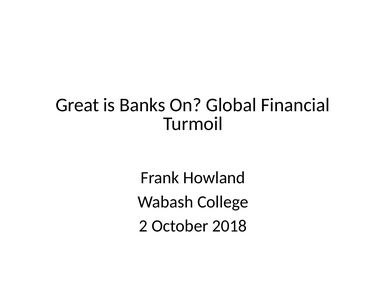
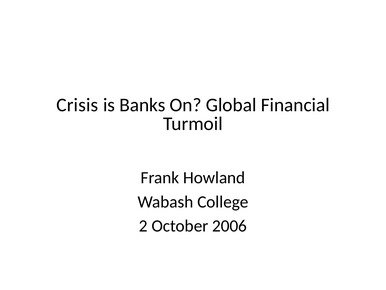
Great: Great -> Crisis
2018: 2018 -> 2006
